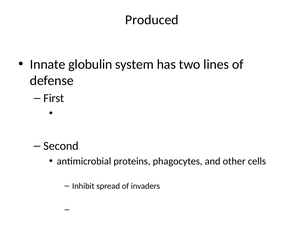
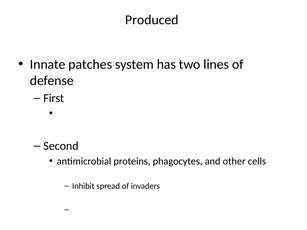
globulin: globulin -> patches
